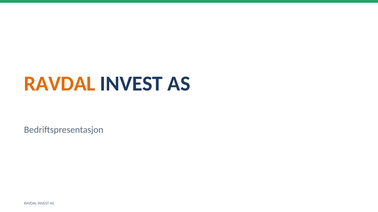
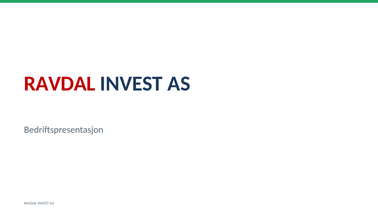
RAVDAL at (60, 84) colour: orange -> red
